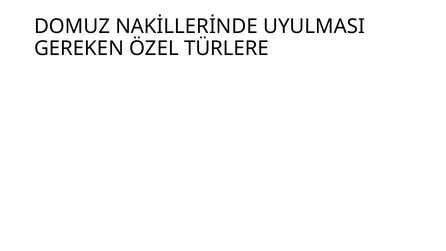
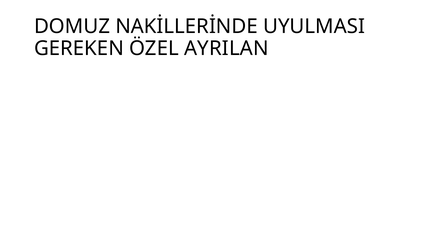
TÜRLERE: TÜRLERE -> AYRILAN
